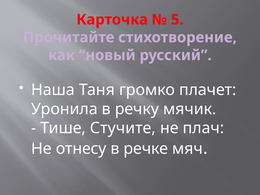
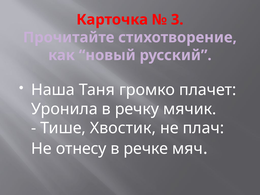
5: 5 -> 3
Стучите: Стучите -> Хвостик
